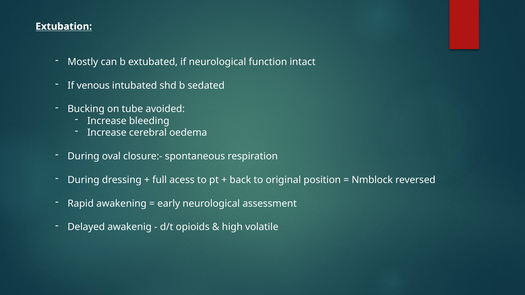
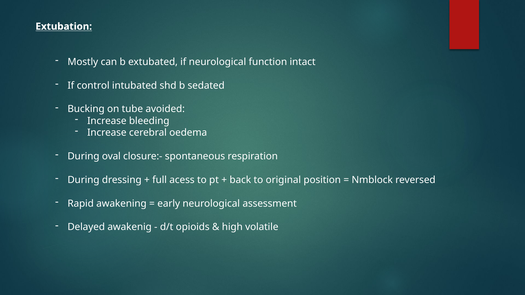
venous: venous -> control
